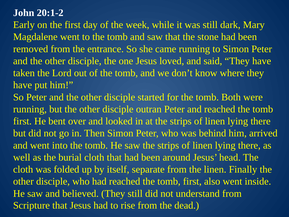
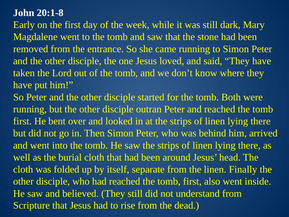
20:1-2: 20:1-2 -> 20:1-8
